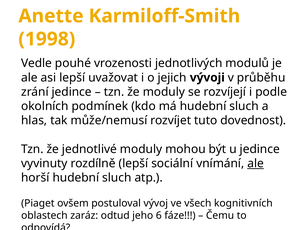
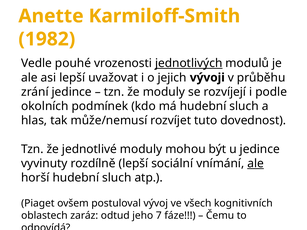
1998: 1998 -> 1982
jednotlivých underline: none -> present
6: 6 -> 7
